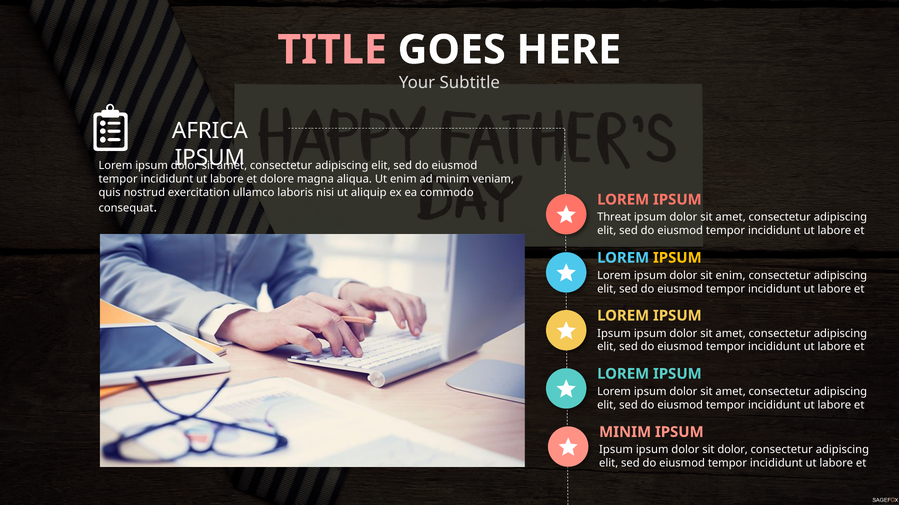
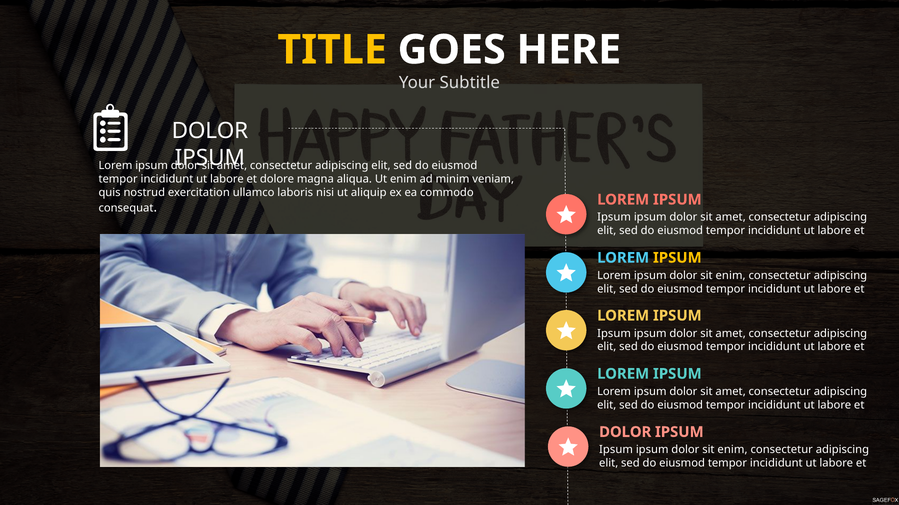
TITLE colour: pink -> yellow
AFRICA at (210, 131): AFRICA -> DOLOR
Threat at (614, 218): Threat -> Ipsum
MINIM at (625, 433): MINIM -> DOLOR
dolor at (733, 450): dolor -> enim
